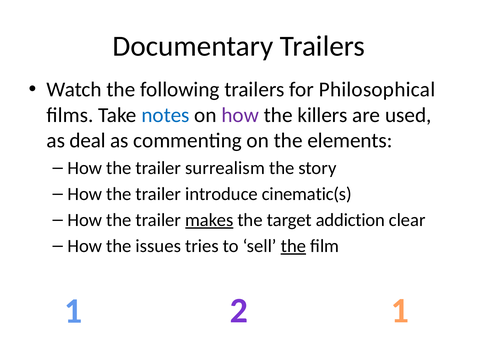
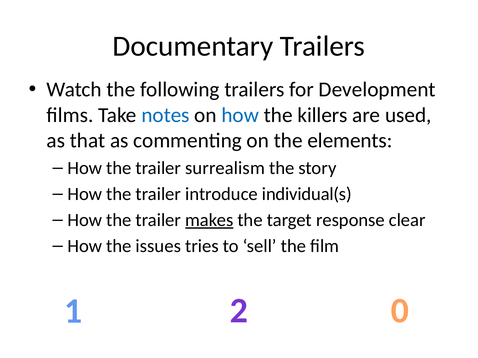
Philosophical: Philosophical -> Development
how at (240, 115) colour: purple -> blue
deal: deal -> that
cinematic(s: cinematic(s -> individual(s
addiction: addiction -> response
the at (293, 246) underline: present -> none
2 1: 1 -> 0
